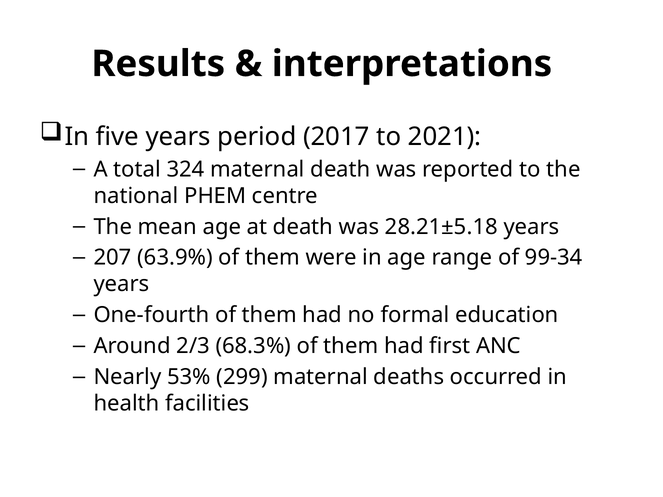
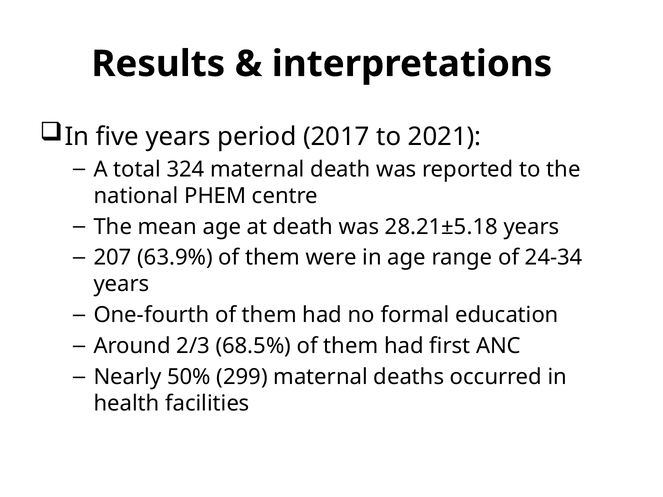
99-34: 99-34 -> 24-34
68.3%: 68.3% -> 68.5%
53%: 53% -> 50%
